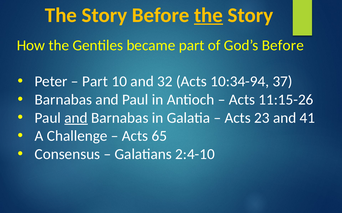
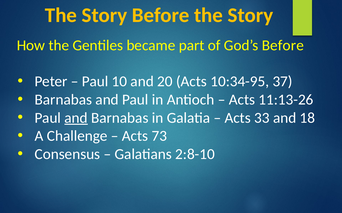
the at (208, 15) underline: present -> none
Part at (95, 82): Part -> Paul
32: 32 -> 20
10:34-94: 10:34-94 -> 10:34-95
11:15-26: 11:15-26 -> 11:13-26
23: 23 -> 33
41: 41 -> 18
65: 65 -> 73
2:4-10: 2:4-10 -> 2:8-10
